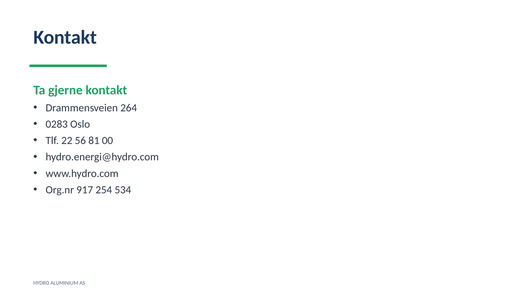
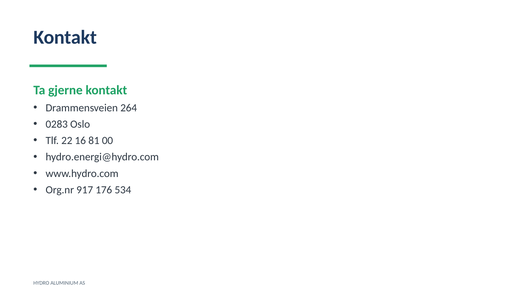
56: 56 -> 16
254: 254 -> 176
